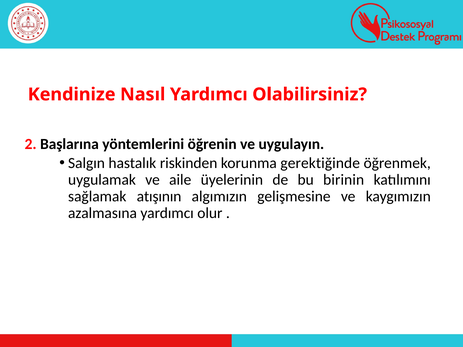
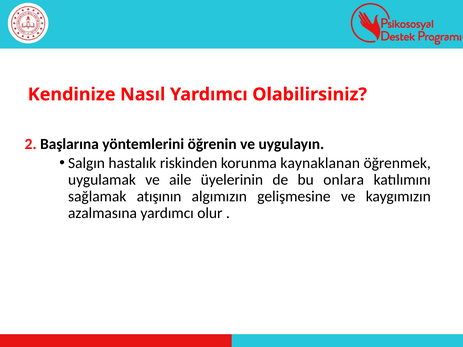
gerektiğinde: gerektiğinde -> kaynaklanan
birinin: birinin -> onlara
